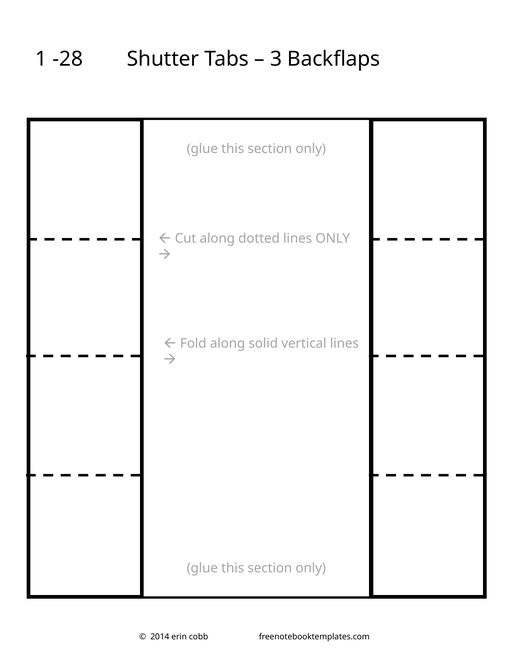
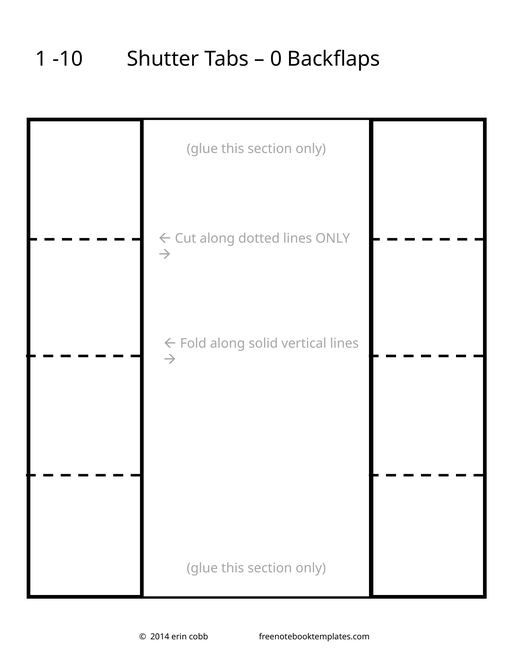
-28: -28 -> -10
3: 3 -> 0
